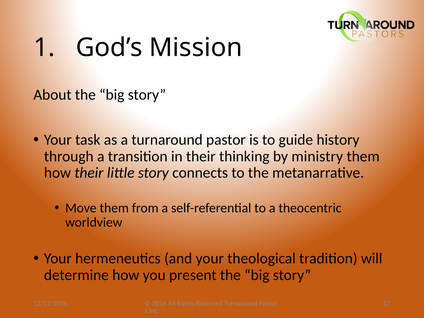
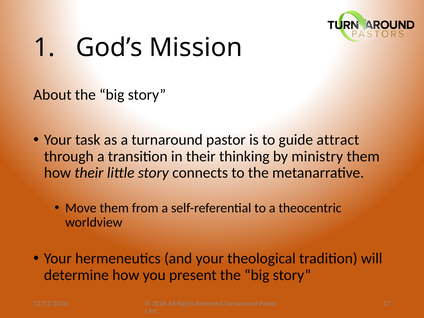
history: history -> attract
